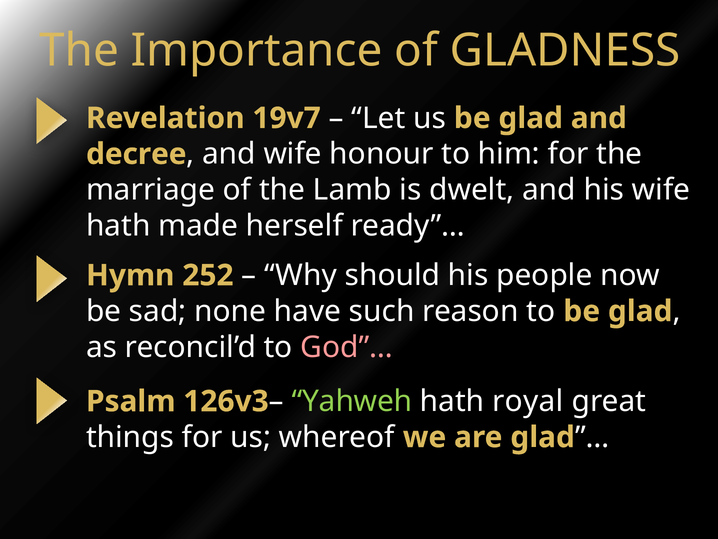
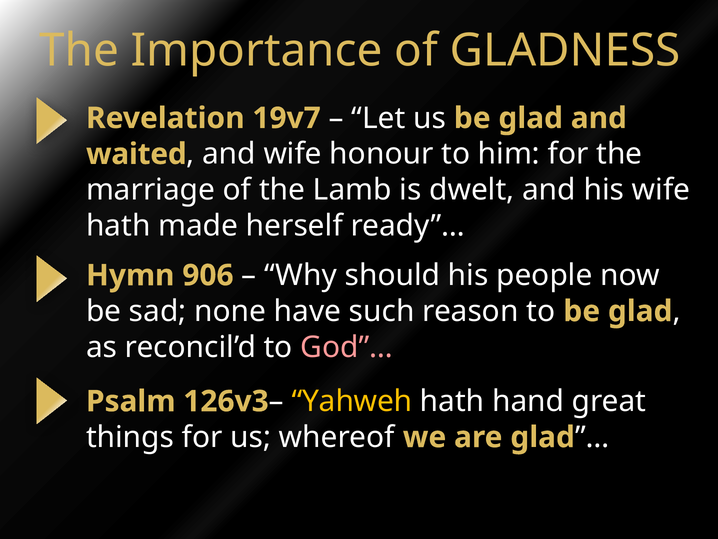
decree: decree -> waited
252: 252 -> 906
Yahweh colour: light green -> yellow
royal: royal -> hand
